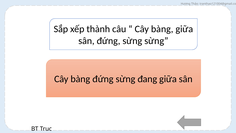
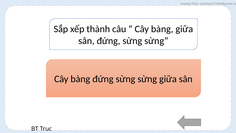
bàng đứng sừng đang: đang -> sừng
